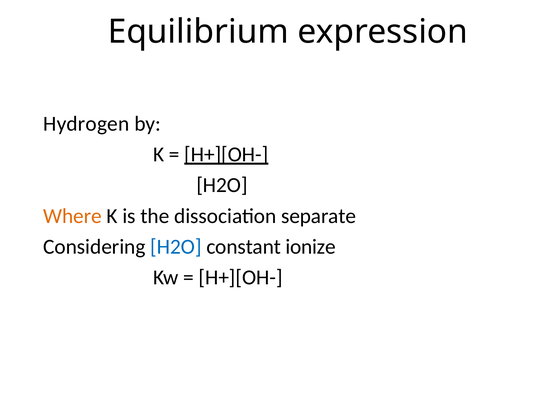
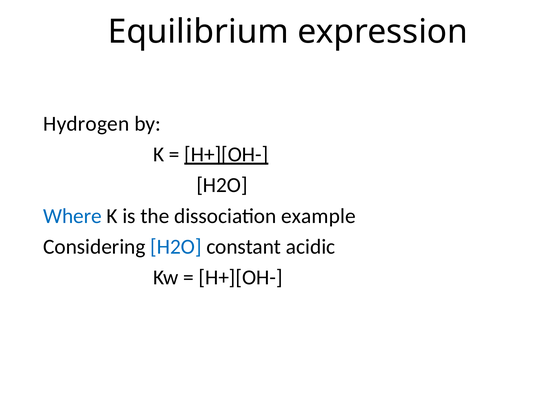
Where colour: orange -> blue
separate: separate -> example
ionize: ionize -> acidic
